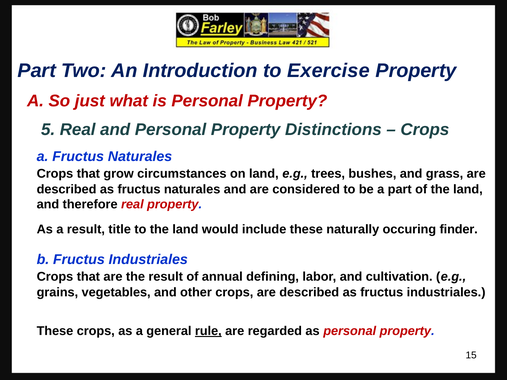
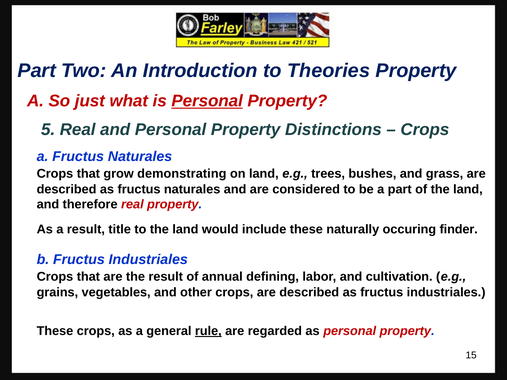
Exercise: Exercise -> Theories
Personal at (207, 101) underline: none -> present
circumstances: circumstances -> demonstrating
